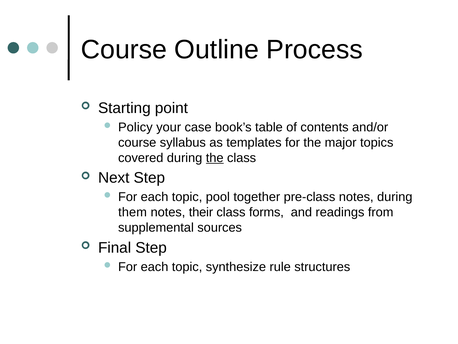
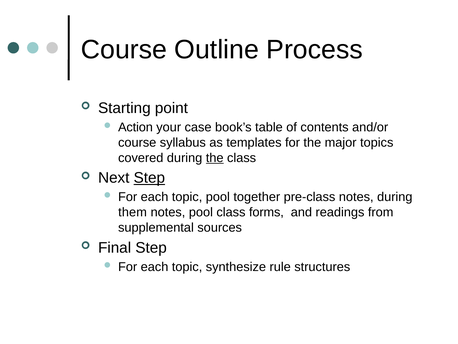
Policy: Policy -> Action
Step at (149, 178) underline: none -> present
notes their: their -> pool
